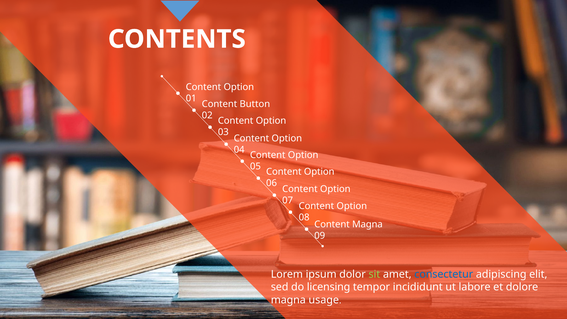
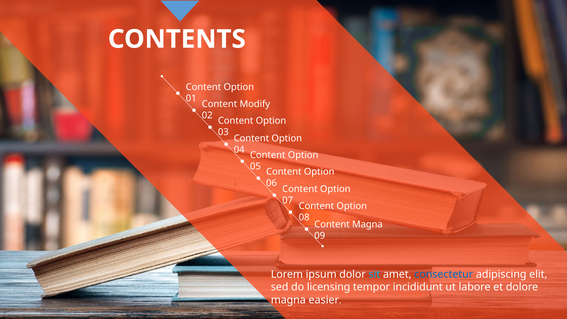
Button: Button -> Modify
sit colour: light green -> light blue
usage: usage -> easier
